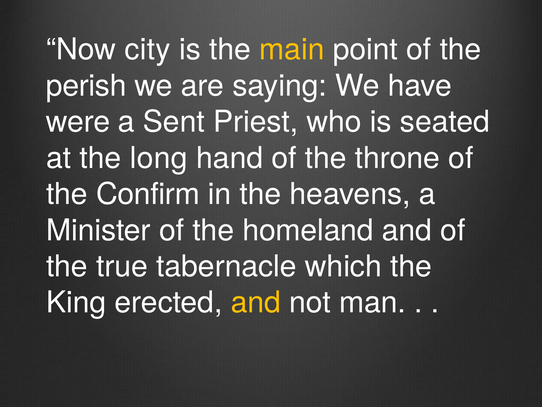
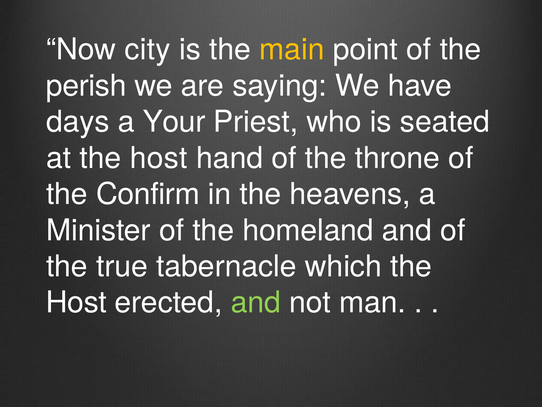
were: were -> days
Sent: Sent -> Your
at the long: long -> host
King at (76, 302): King -> Host
and at (256, 302) colour: yellow -> light green
